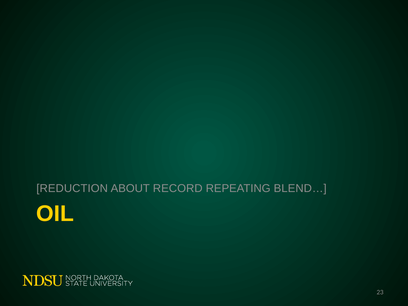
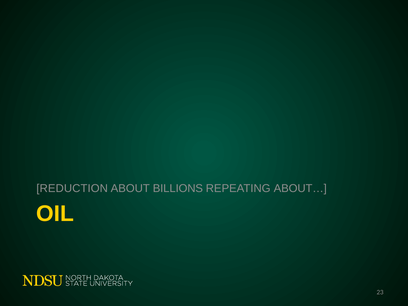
RECORD: RECORD -> BILLIONS
BLEND…: BLEND… -> ABOUT…
